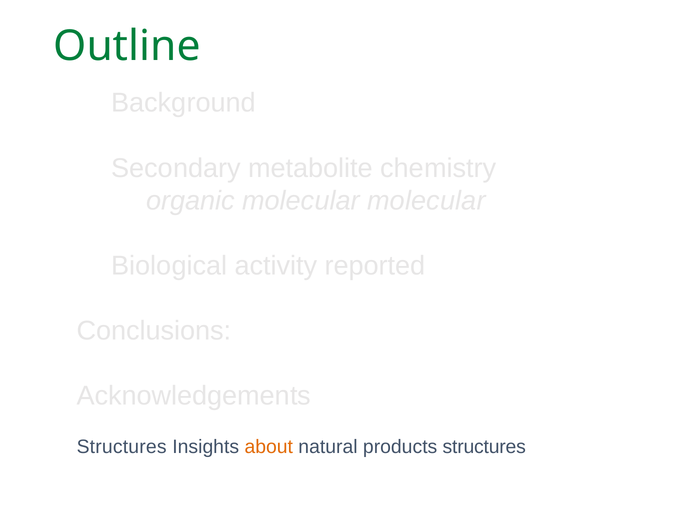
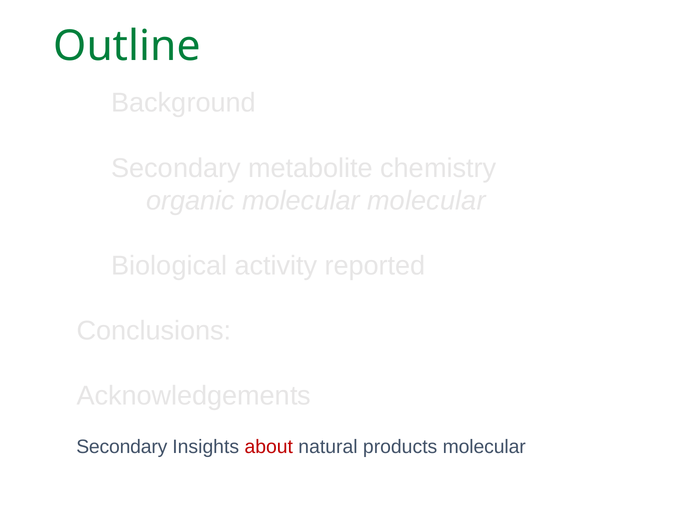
Structures at (122, 446): Structures -> Secondary
about colour: orange -> red
products structures: structures -> molecular
